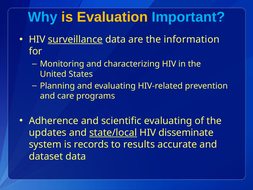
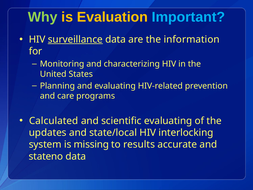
Why colour: light blue -> light green
Adherence: Adherence -> Calculated
state/local underline: present -> none
disseminate: disseminate -> interlocking
records: records -> missing
dataset: dataset -> stateno
